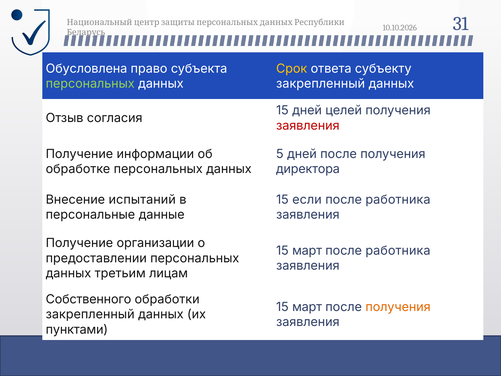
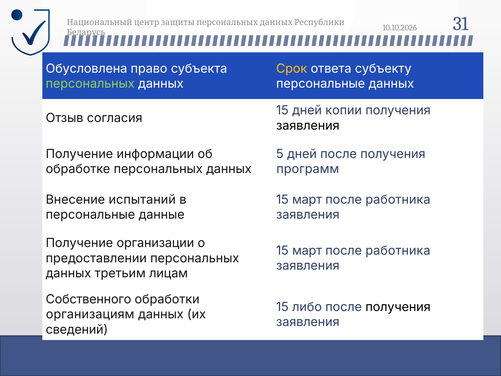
закрепленный at (321, 84): закрепленный -> персональные
целей: целей -> копии
заявления at (308, 126) colour: red -> black
директора: директора -> программ
если at (307, 200): если -> март
март at (307, 307): март -> либо
получения at (398, 307) colour: orange -> black
закрепленный at (90, 314): закрепленный -> организациям
пунктами: пунктами -> сведений
